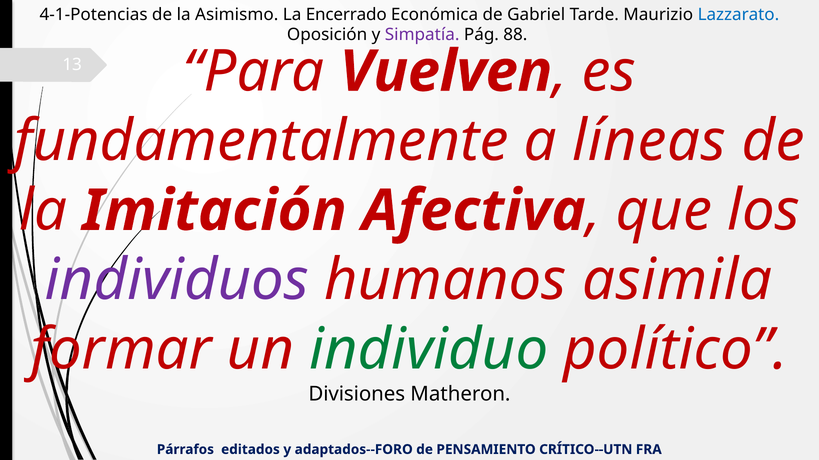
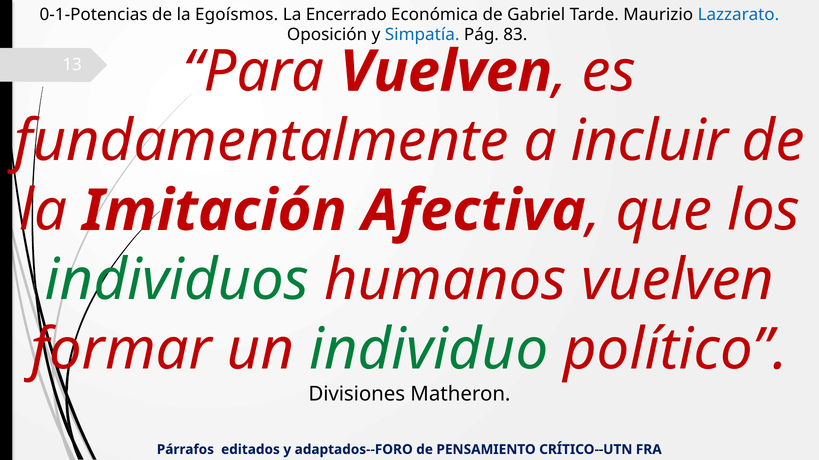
4-1-Potencias: 4-1-Potencias -> 0-1-Potencias
Asimismo: Asimismo -> Egoísmos
Simpatía colour: purple -> blue
88: 88 -> 83
líneas: líneas -> incluir
individuos colour: purple -> green
humanos asimila: asimila -> vuelven
